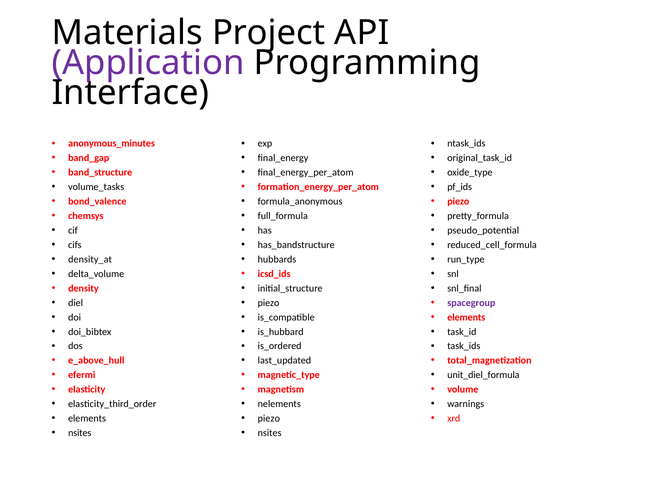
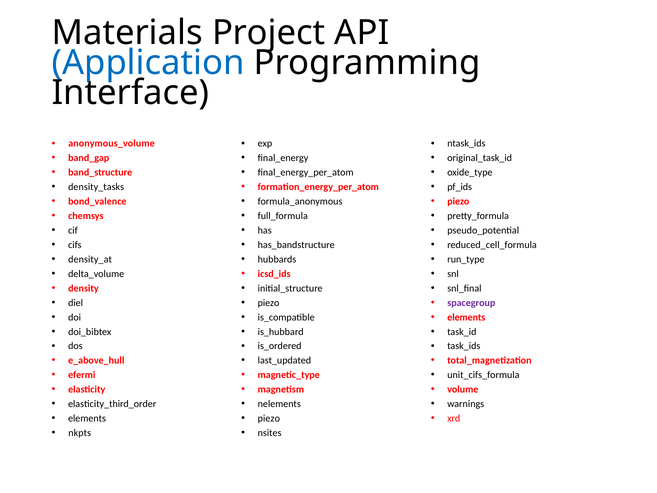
Application colour: purple -> blue
anonymous_minutes: anonymous_minutes -> anonymous_volume
volume_tasks: volume_tasks -> density_tasks
unit_diel_formula: unit_diel_formula -> unit_cifs_formula
nsites at (80, 433): nsites -> nkpts
